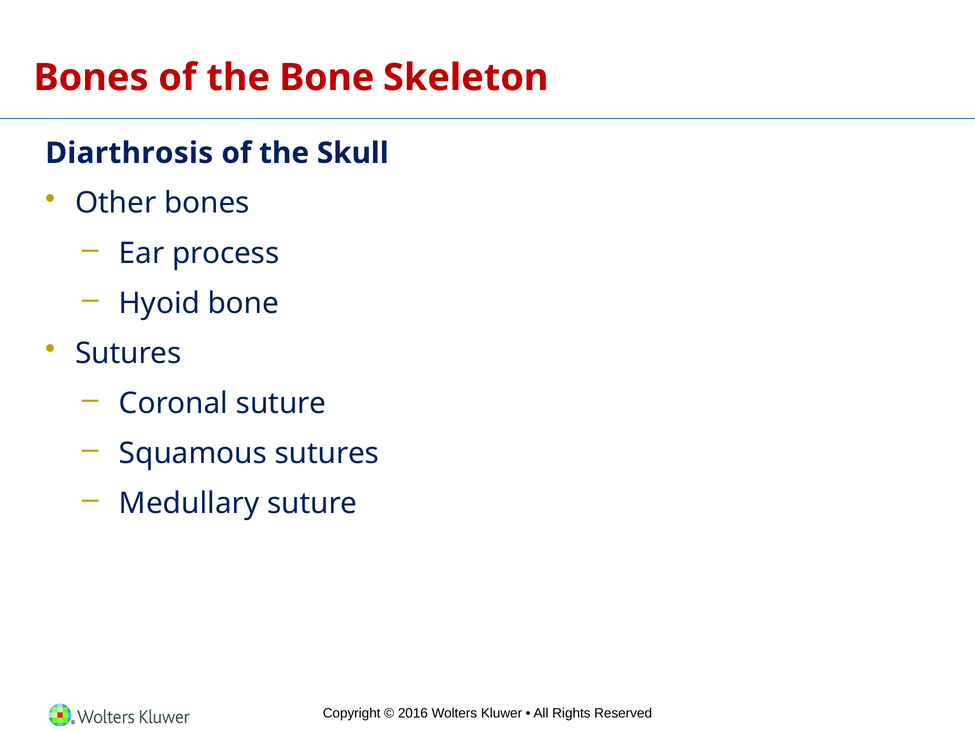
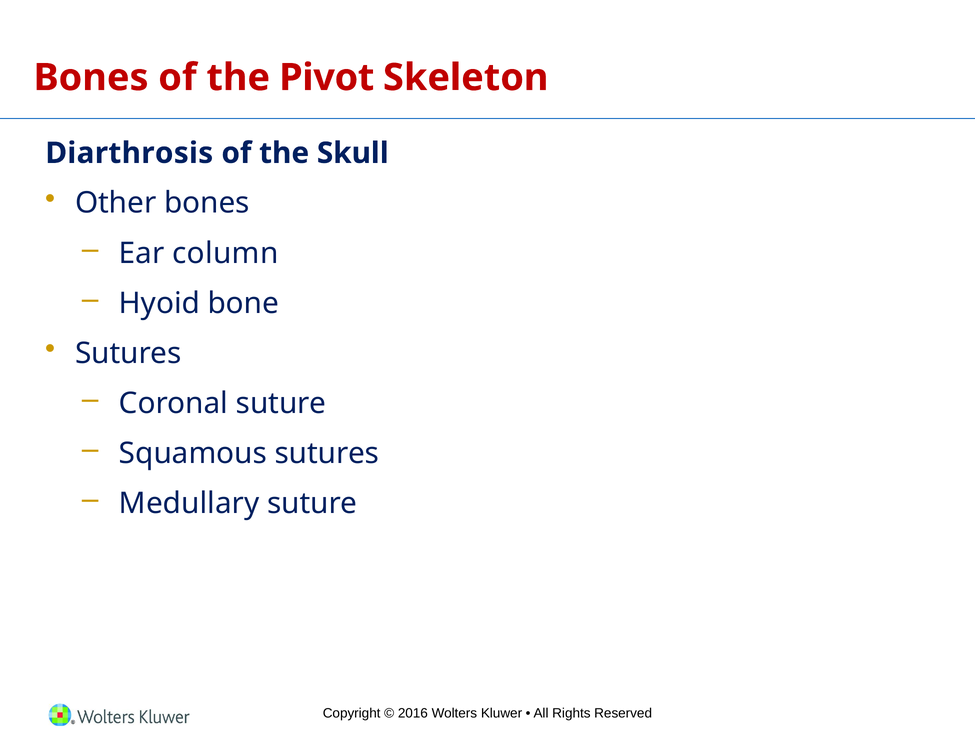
the Bone: Bone -> Pivot
process: process -> column
